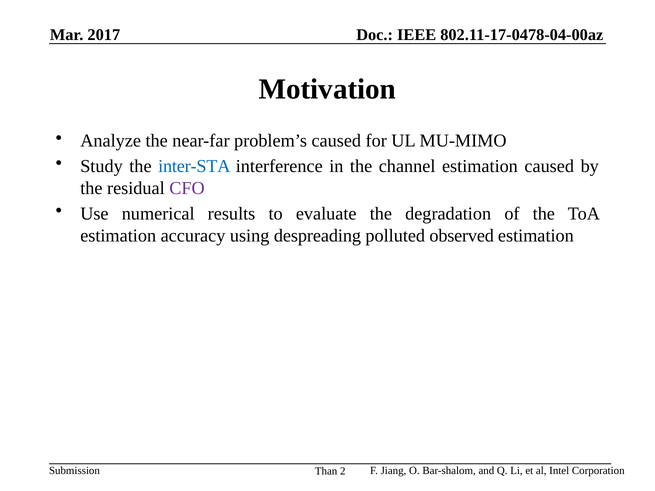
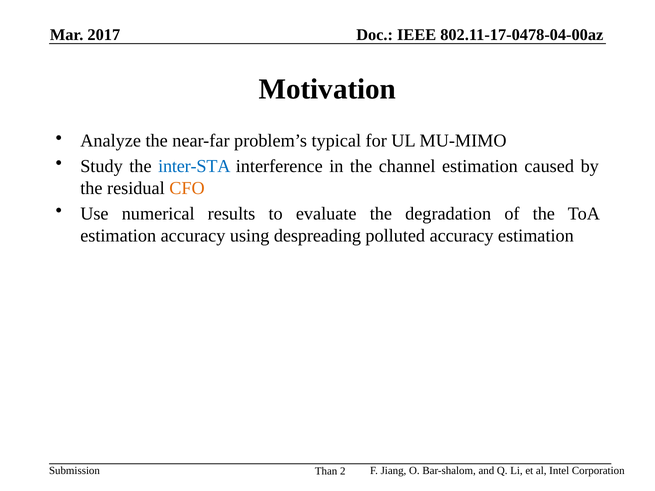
problem’s caused: caused -> typical
CFO colour: purple -> orange
polluted observed: observed -> accuracy
